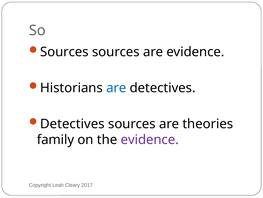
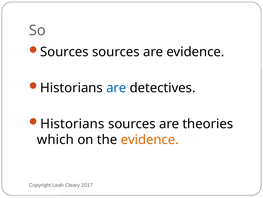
Detectives at (72, 123): Detectives -> Historians
family: family -> which
evidence at (150, 139) colour: purple -> orange
